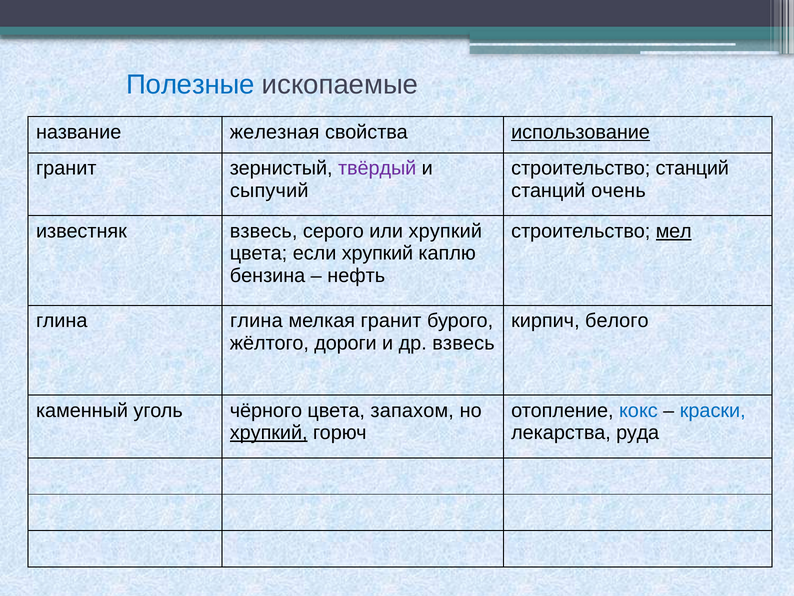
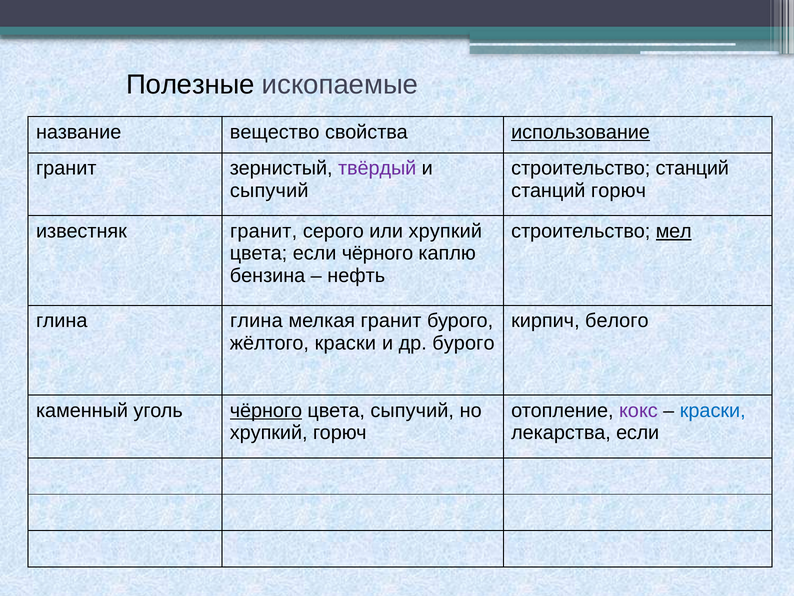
Полезные colour: blue -> black
железная: железная -> вещество
станций очень: очень -> горюч
известняк взвесь: взвесь -> гранит
если хрупкий: хрупкий -> чёрного
жёлтого дороги: дороги -> краски
др взвесь: взвесь -> бурого
чёрного at (266, 410) underline: none -> present
цвета запахом: запахом -> сыпучий
кокс colour: blue -> purple
хрупкий at (269, 432) underline: present -> none
лекарства руда: руда -> если
